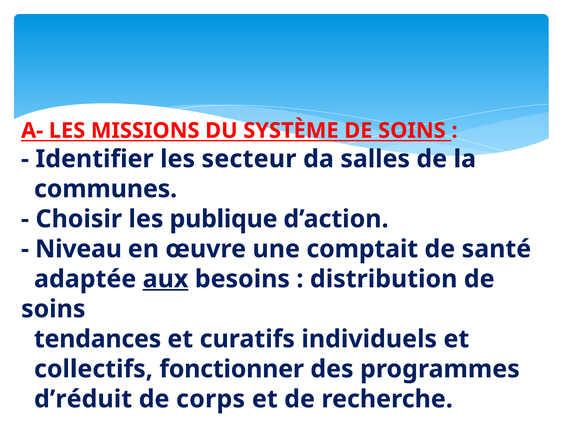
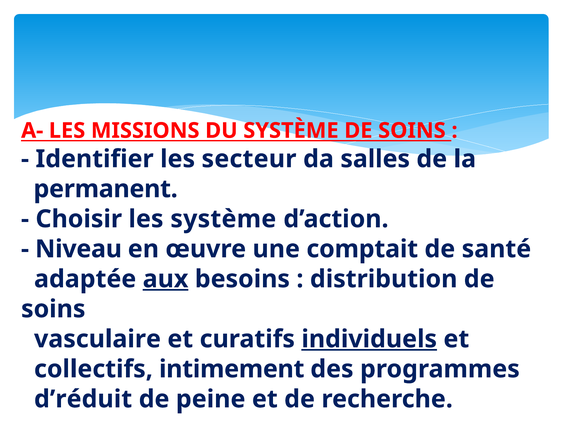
communes: communes -> permanent
les publique: publique -> système
tendances: tendances -> vasculaire
individuels underline: none -> present
fonctionner: fonctionner -> intimement
corps: corps -> peine
